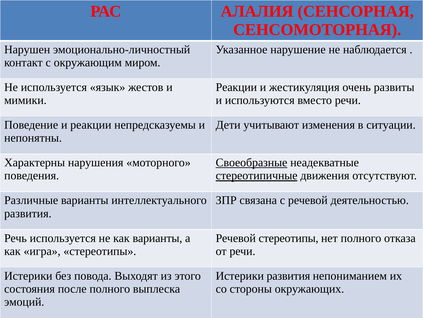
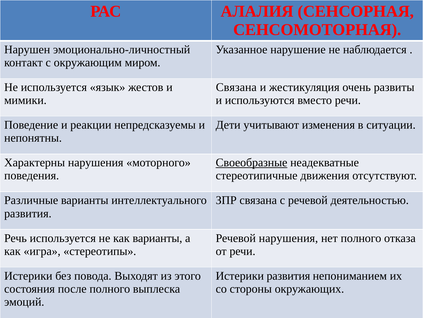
Реакции at (236, 87): Реакции -> Связана
стереотипичные underline: present -> none
Речевой стереотипы: стереотипы -> нарушения
